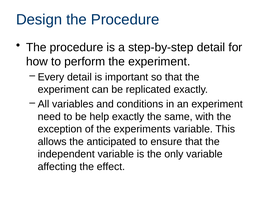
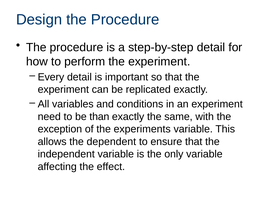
help: help -> than
anticipated: anticipated -> dependent
